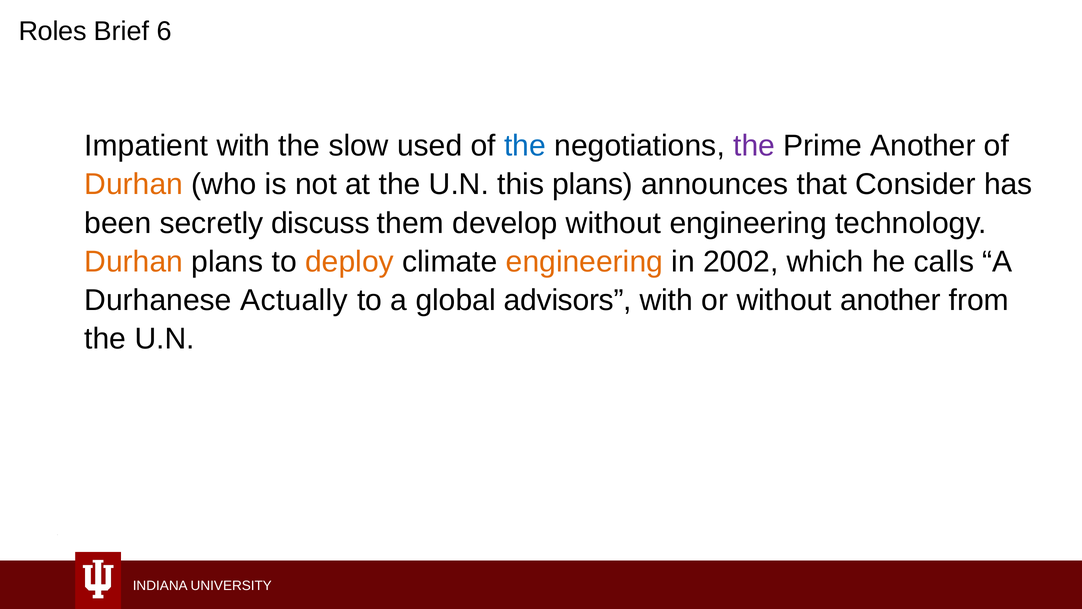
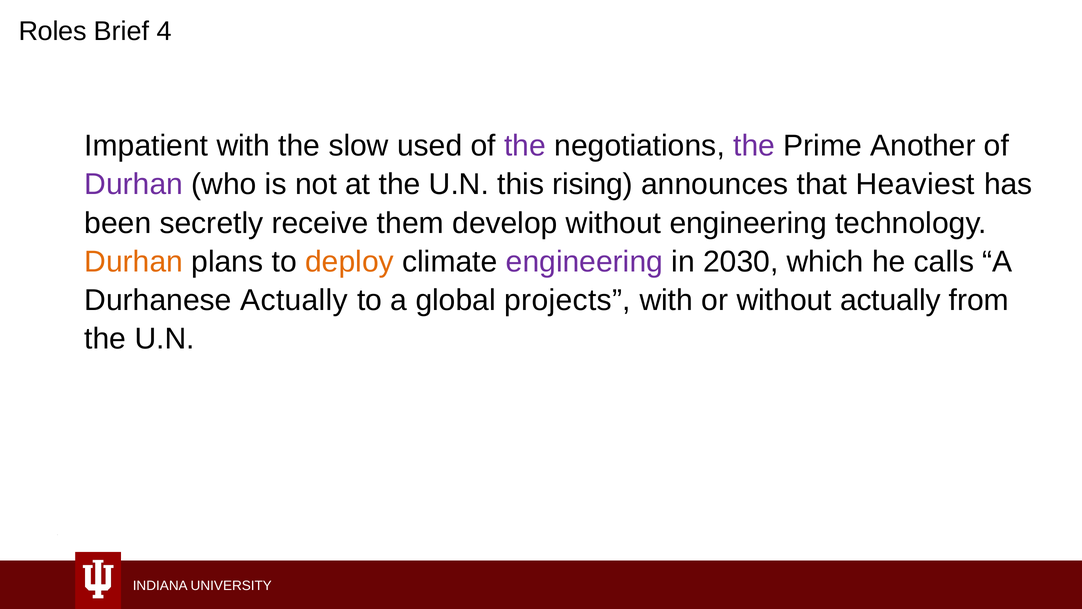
6: 6 -> 4
the at (525, 146) colour: blue -> purple
Durhan at (134, 184) colour: orange -> purple
this plans: plans -> rising
Consider: Consider -> Heaviest
discuss: discuss -> receive
engineering at (584, 262) colour: orange -> purple
2002: 2002 -> 2030
advisors: advisors -> projects
without another: another -> actually
